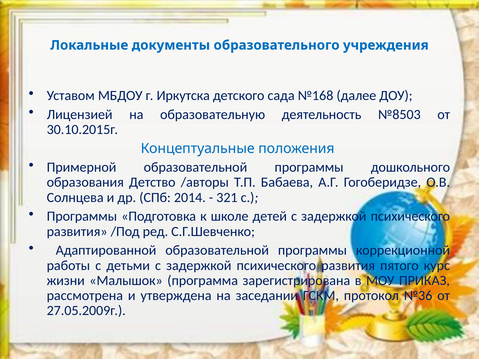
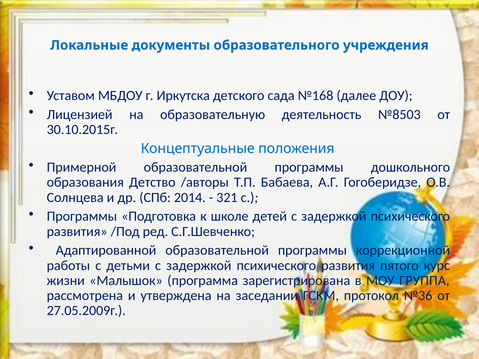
ПРИКАЗ: ПРИКАЗ -> ГРУППА
